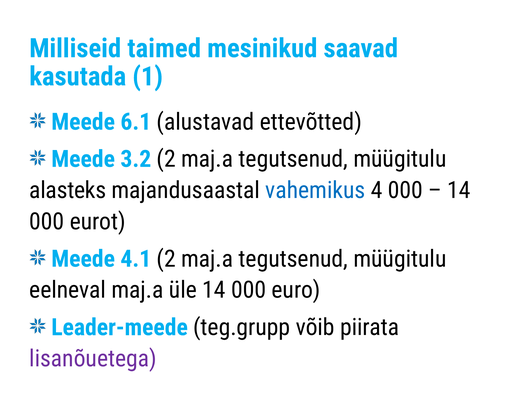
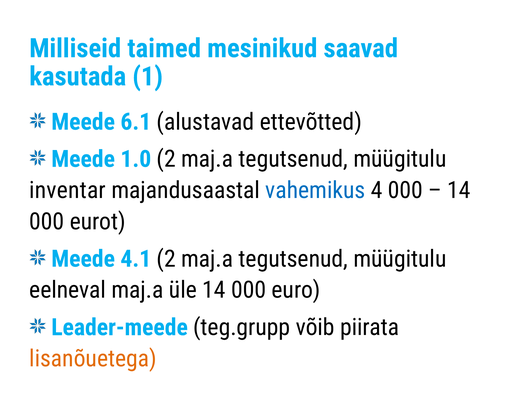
3.2: 3.2 -> 1.0
alasteks: alasteks -> inventar
lisanõuetega colour: purple -> orange
